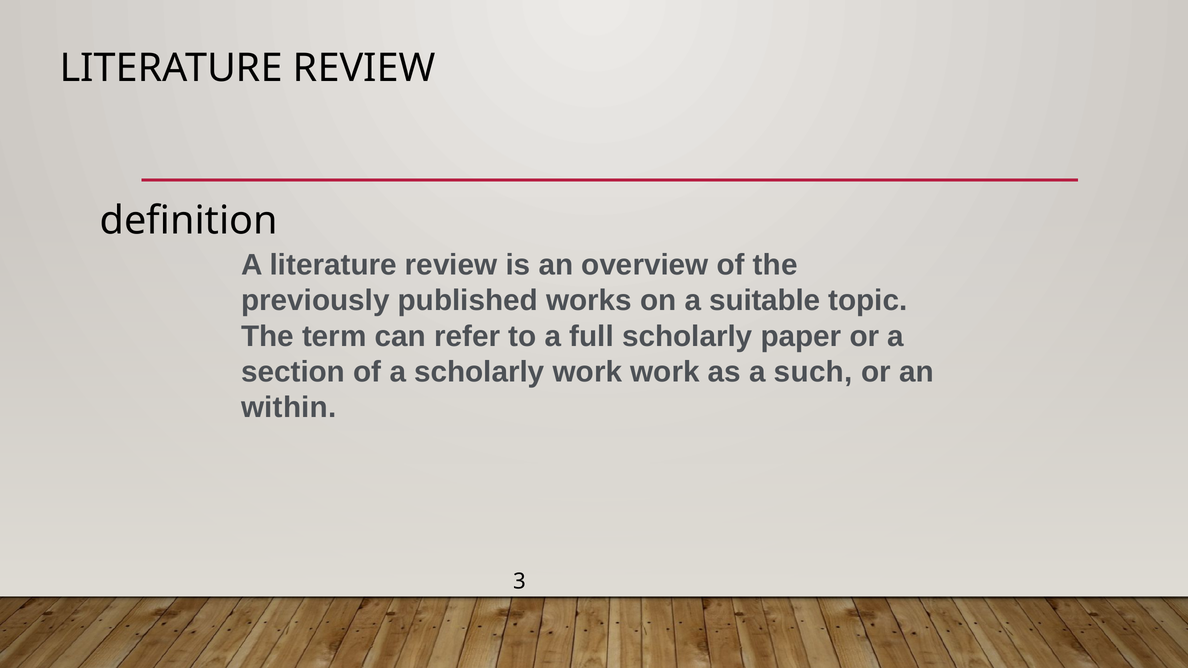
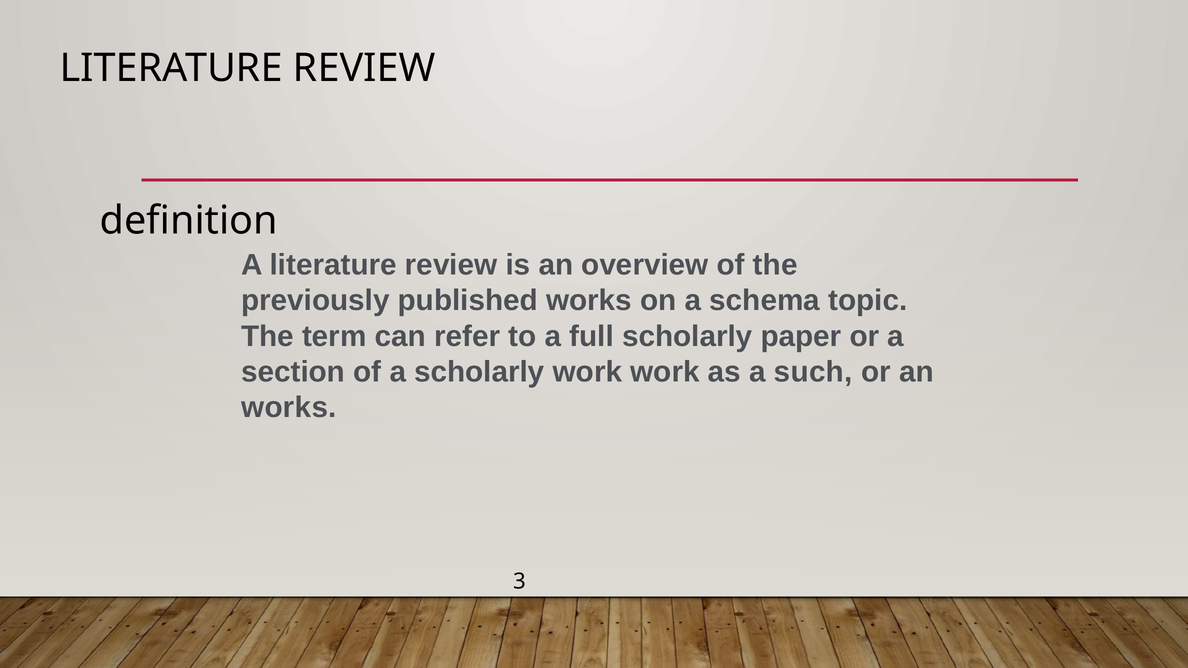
suitable: suitable -> schema
within at (289, 408): within -> works
